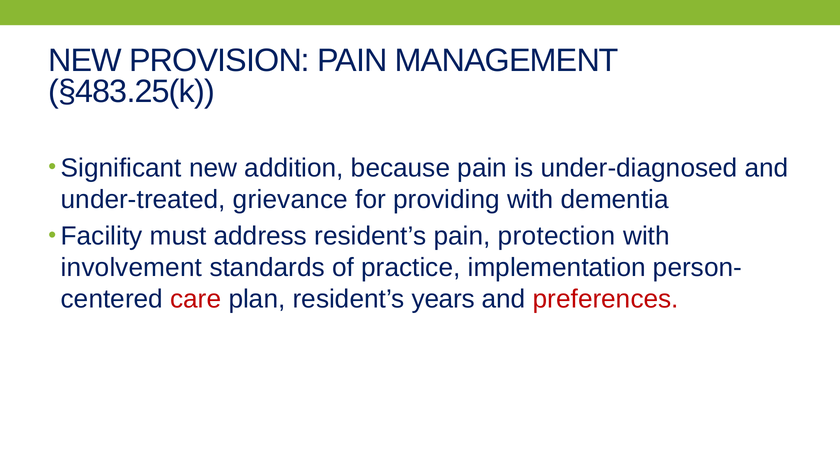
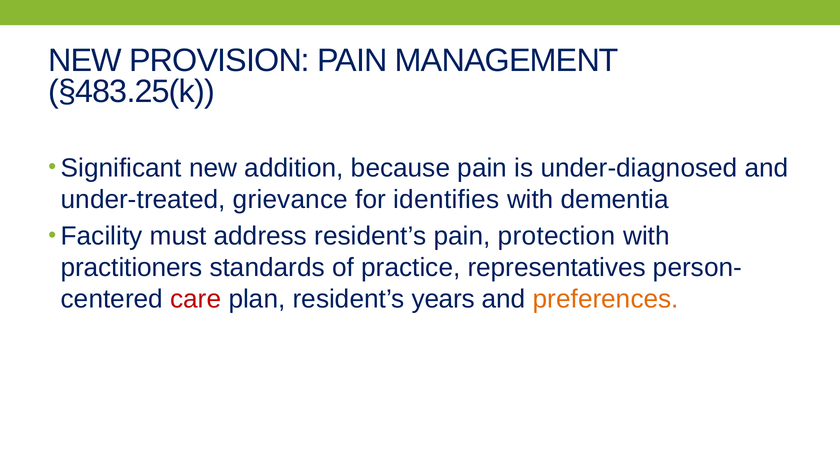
providing: providing -> identifies
involvement: involvement -> practitioners
implementation: implementation -> representatives
preferences colour: red -> orange
